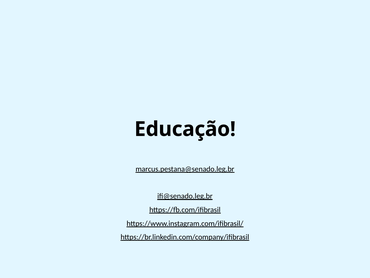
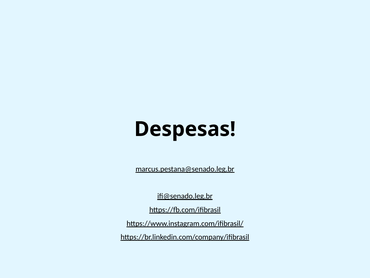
Educação: Educação -> Despesas
